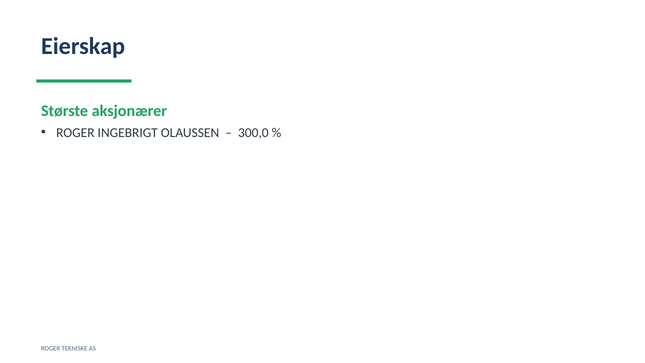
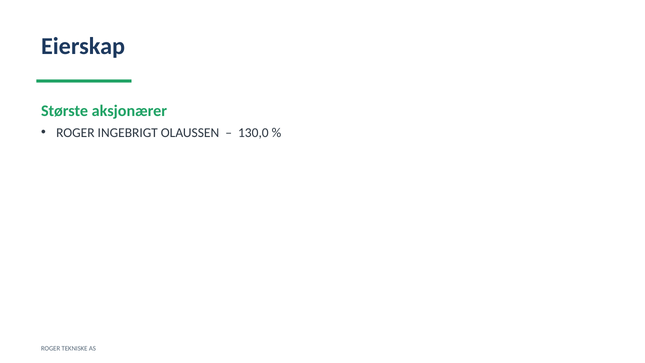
300,0: 300,0 -> 130,0
